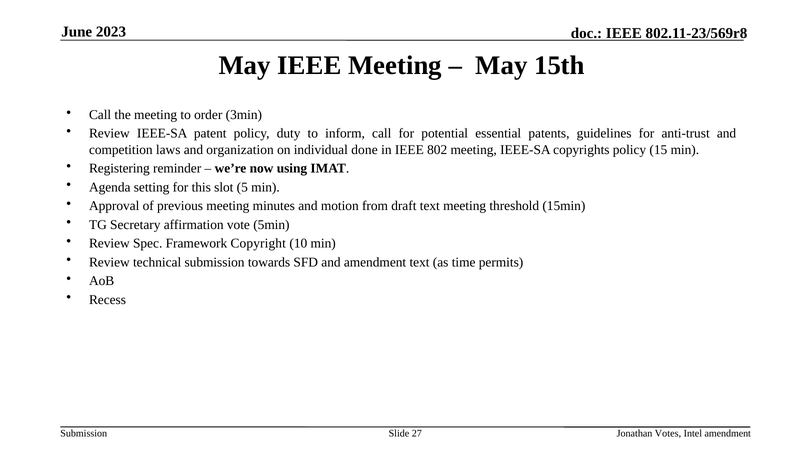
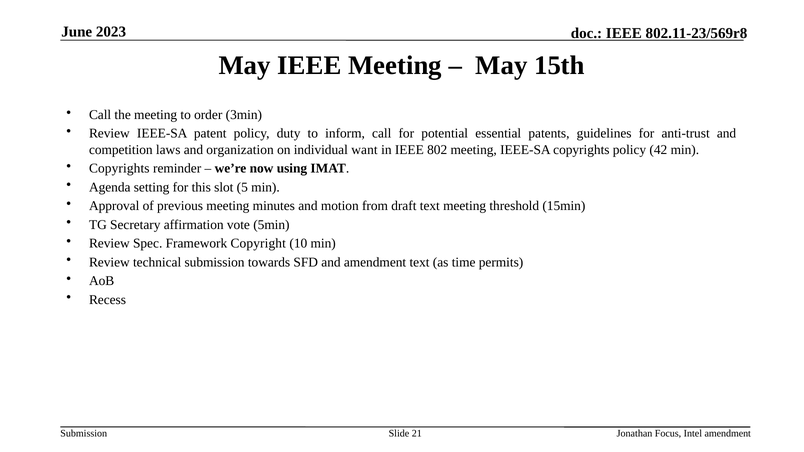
done: done -> want
15: 15 -> 42
Registering at (119, 168): Registering -> Copyrights
27: 27 -> 21
Votes: Votes -> Focus
